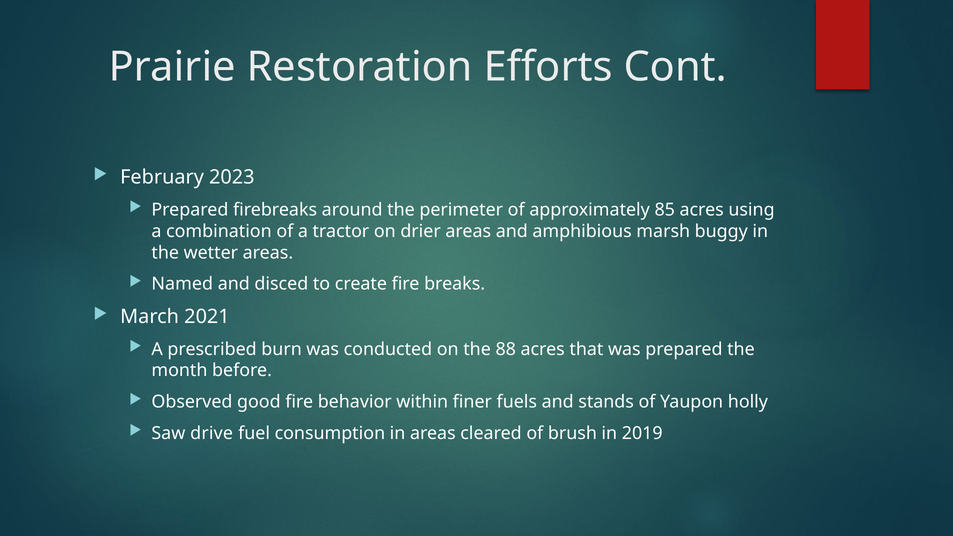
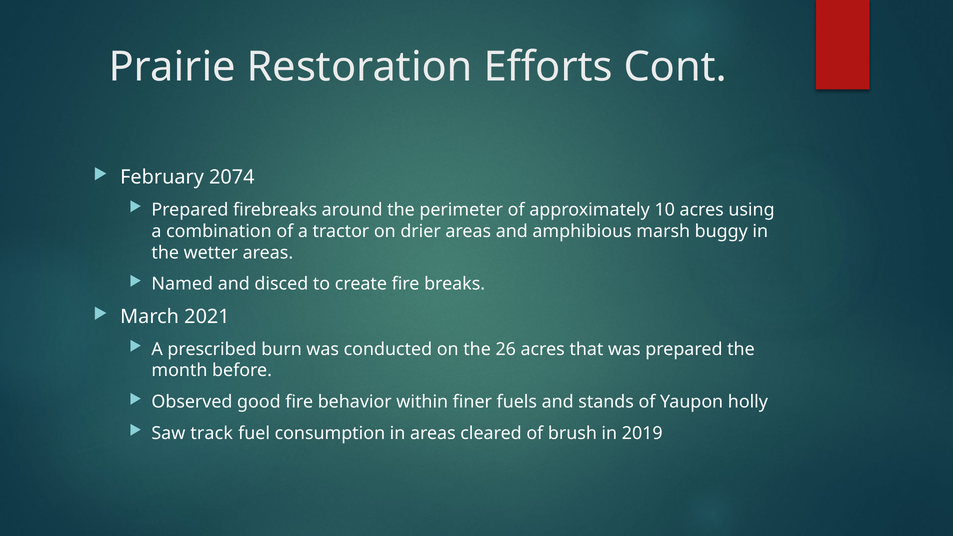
2023: 2023 -> 2074
85: 85 -> 10
88: 88 -> 26
drive: drive -> track
